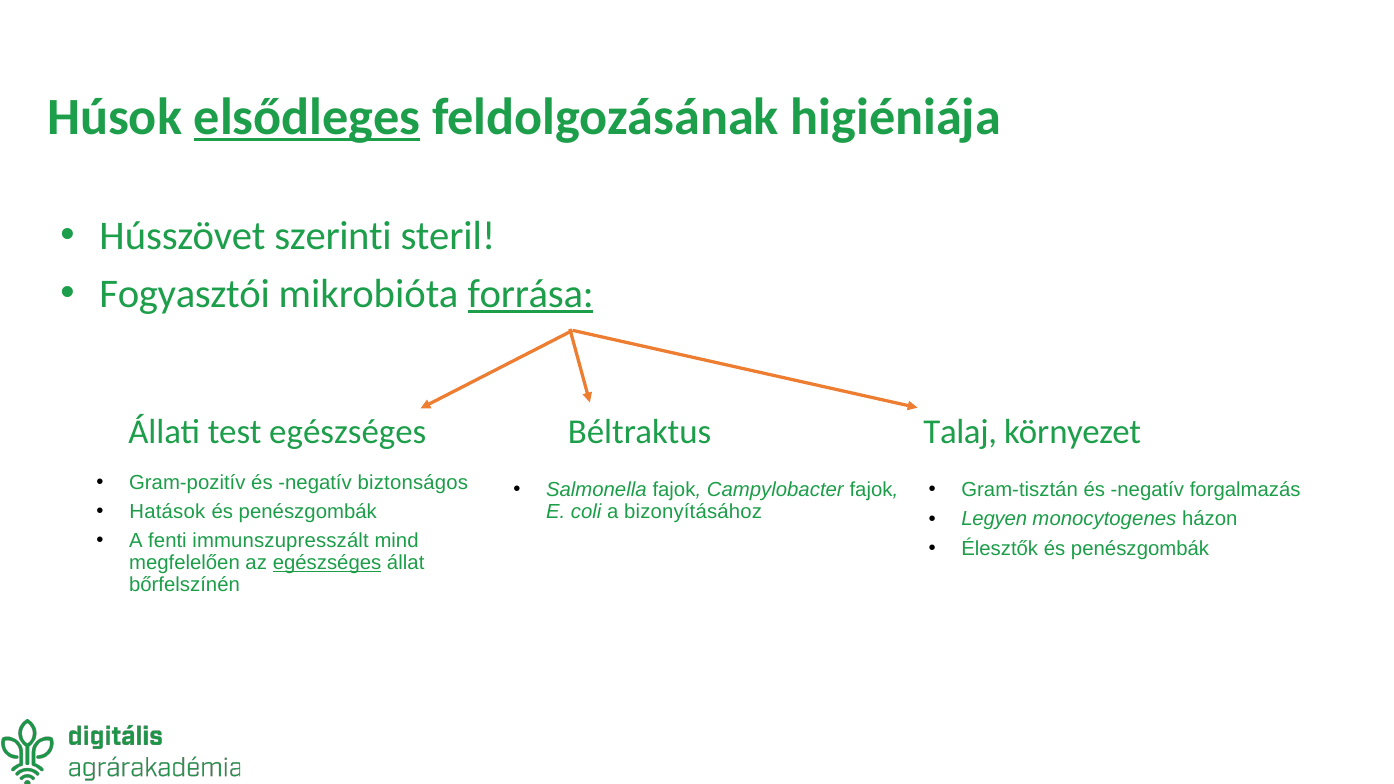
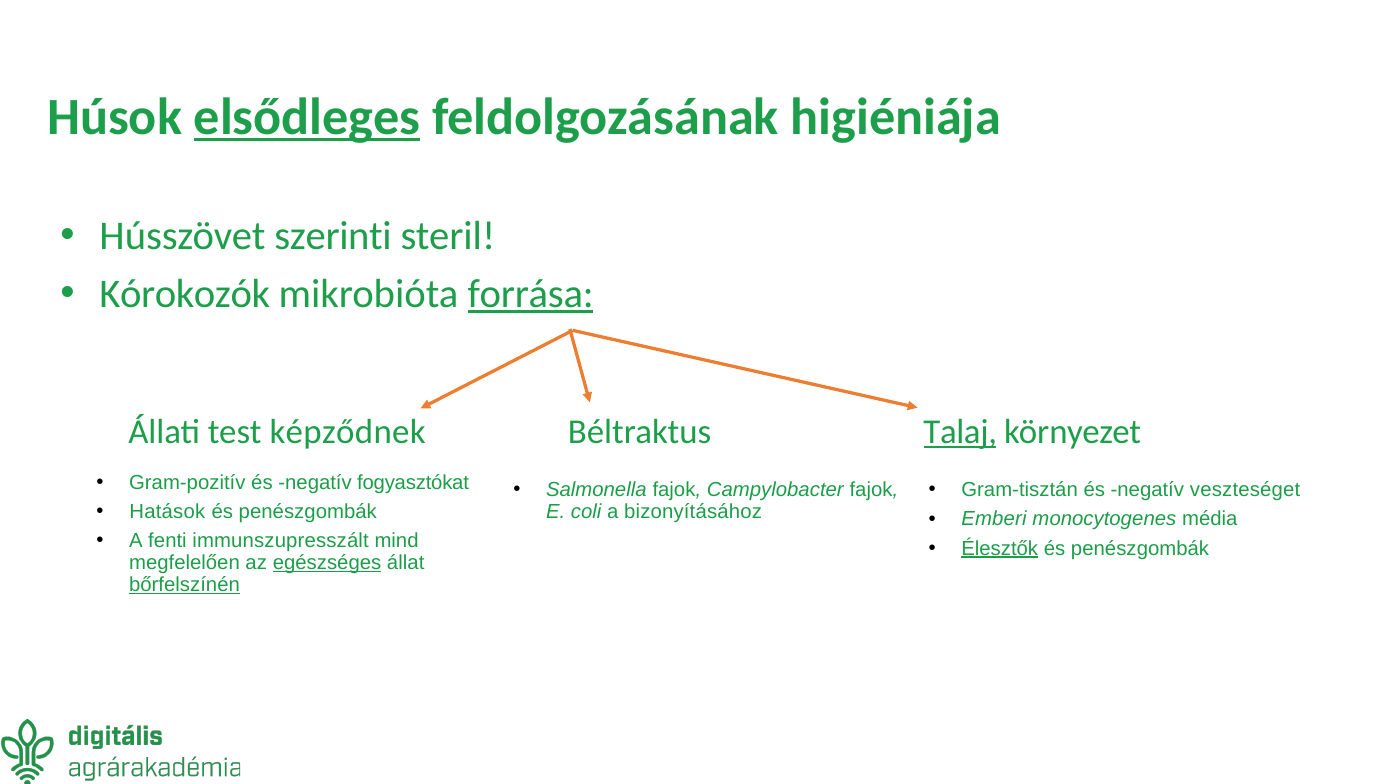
Fogyasztói: Fogyasztói -> Kórokozók
test egészséges: egészséges -> képződnek
Talaj underline: none -> present
biztonságos: biztonságos -> fogyasztókat
forgalmazás: forgalmazás -> veszteséget
Legyen: Legyen -> Emberi
házon: házon -> média
Élesztők underline: none -> present
bőrfelszínén underline: none -> present
